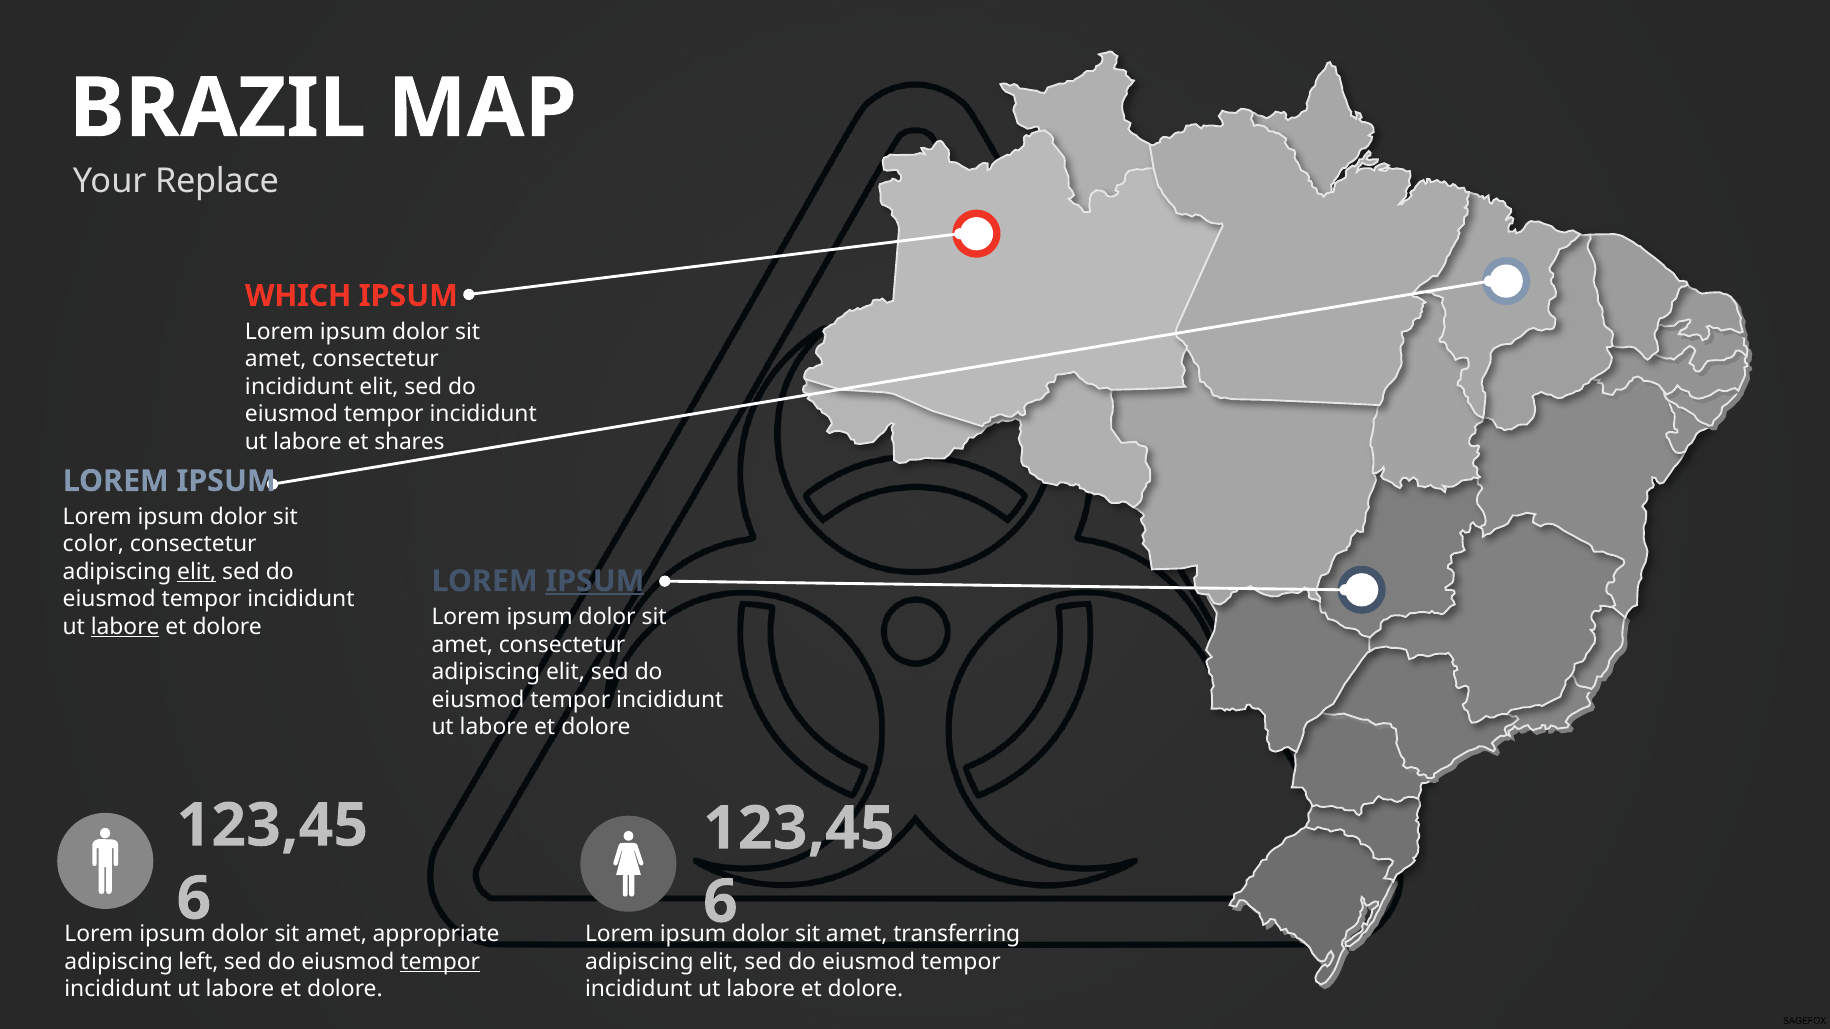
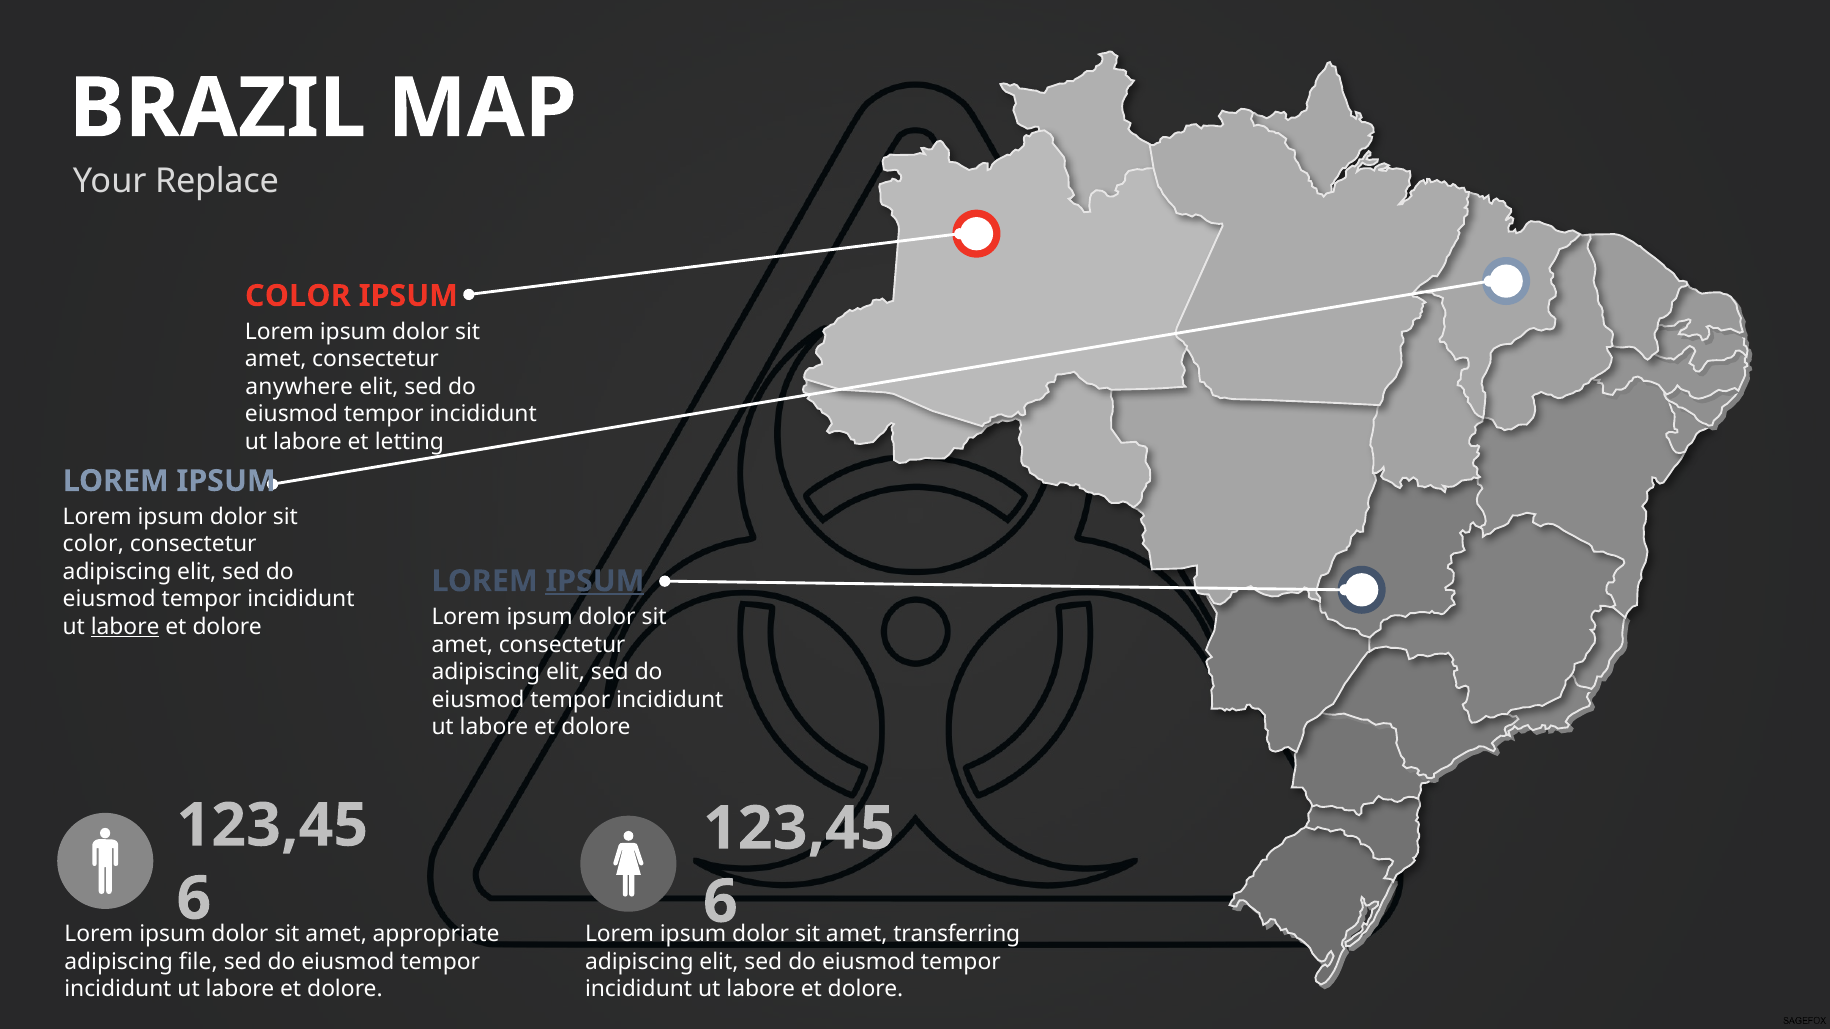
WHICH at (298, 296): WHICH -> COLOR
incididunt at (299, 387): incididunt -> anywhere
shares: shares -> letting
elit at (197, 572) underline: present -> none
left: left -> file
tempor at (440, 962) underline: present -> none
